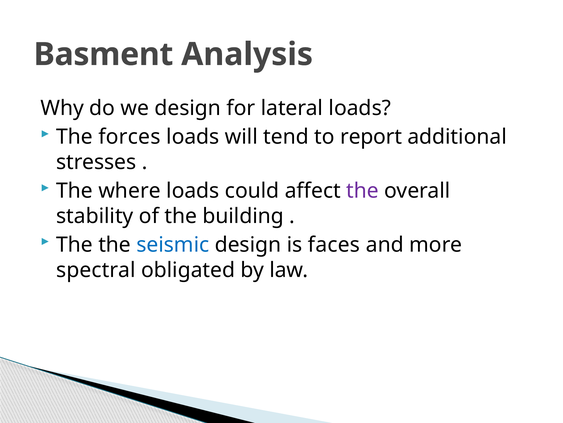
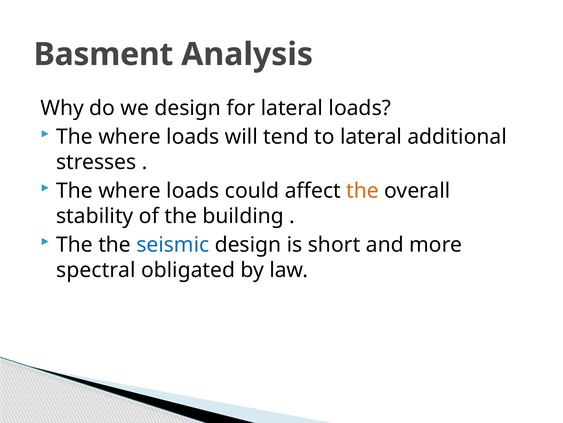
forces at (129, 137): forces -> where
to report: report -> lateral
the at (363, 190) colour: purple -> orange
faces: faces -> short
